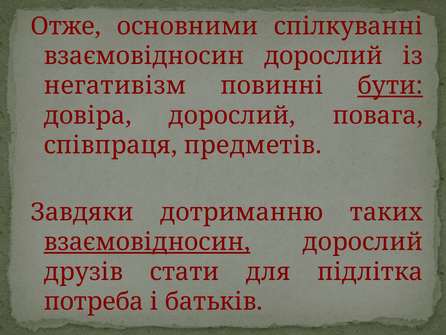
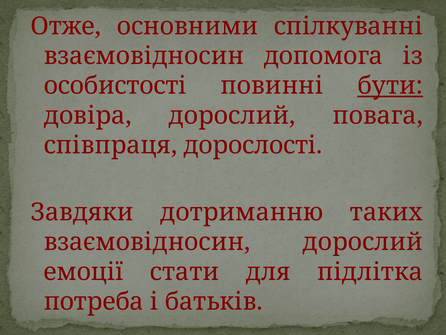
дорослий at (323, 56): дорослий -> допомога
негативізм: негативізм -> особистості
предметів: предметів -> дорослості
взаємовідносин at (147, 242) underline: present -> none
друзів: друзів -> емоції
